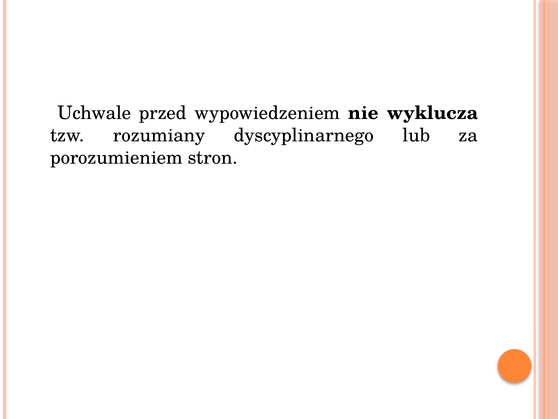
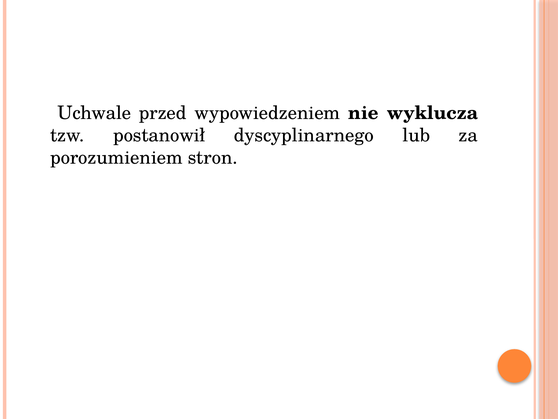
rozumiany: rozumiany -> postanowił
